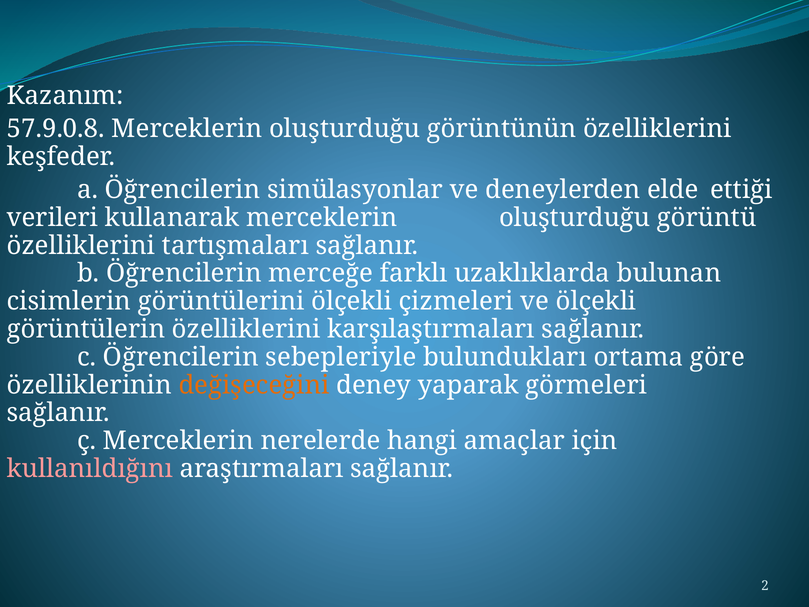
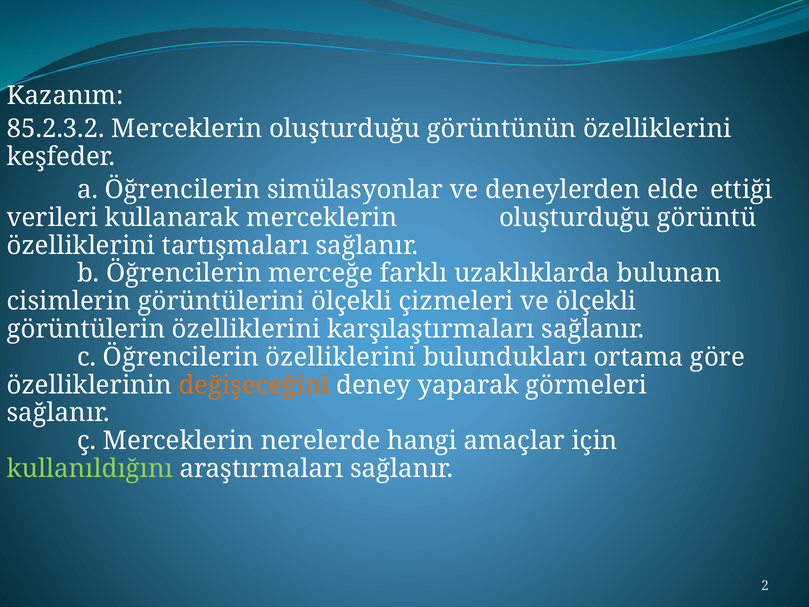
57.9.0.8: 57.9.0.8 -> 85.2.3.2
Öğrencilerin sebepleriyle: sebepleriyle -> özelliklerini
kullanıldığını colour: pink -> light green
